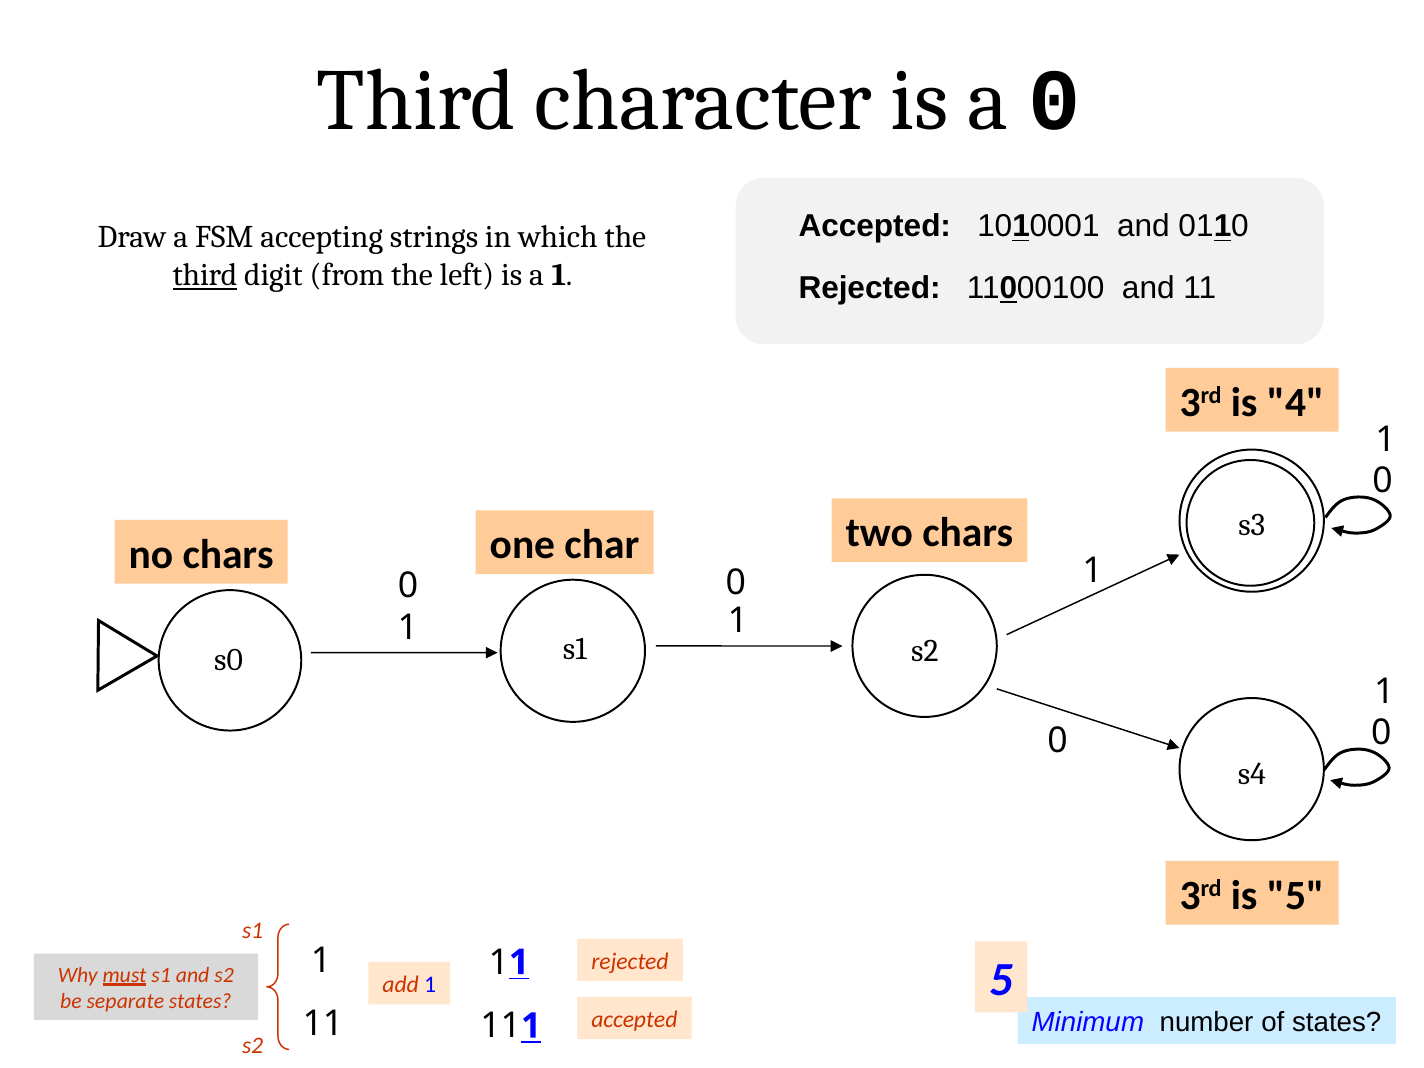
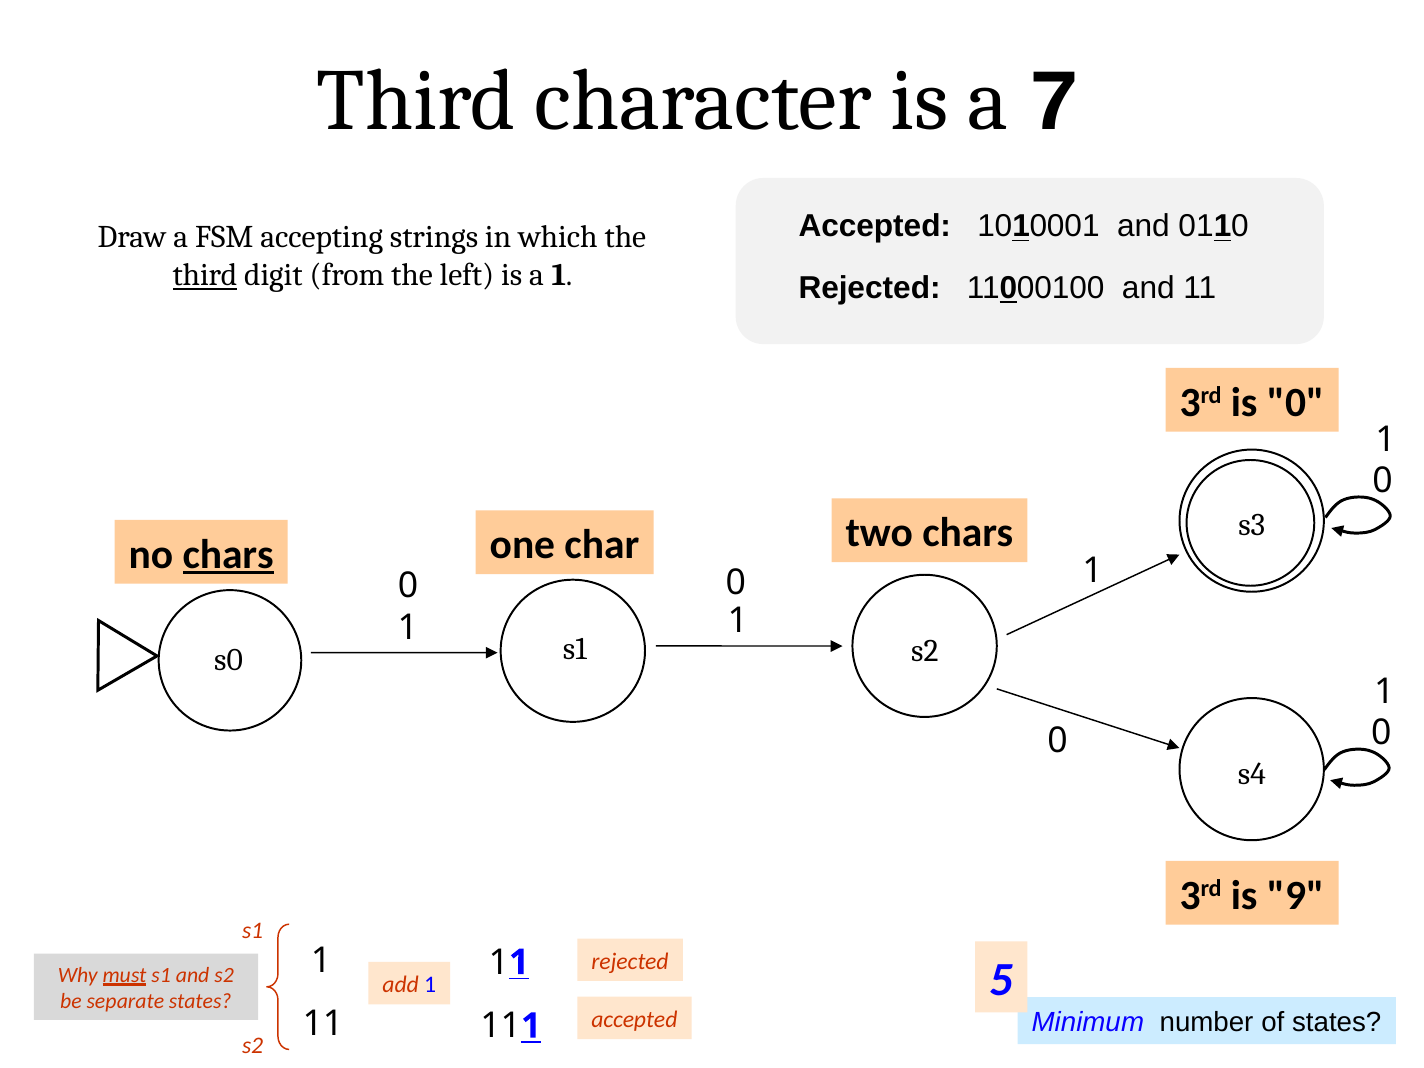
a 0: 0 -> 7
is 4: 4 -> 0
chars at (228, 555) underline: none -> present
is 5: 5 -> 9
